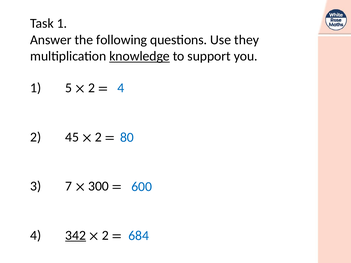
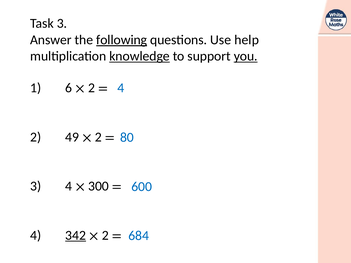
Task 1: 1 -> 3
following underline: none -> present
they: they -> help
you underline: none -> present
5: 5 -> 6
45: 45 -> 49
3 7: 7 -> 4
